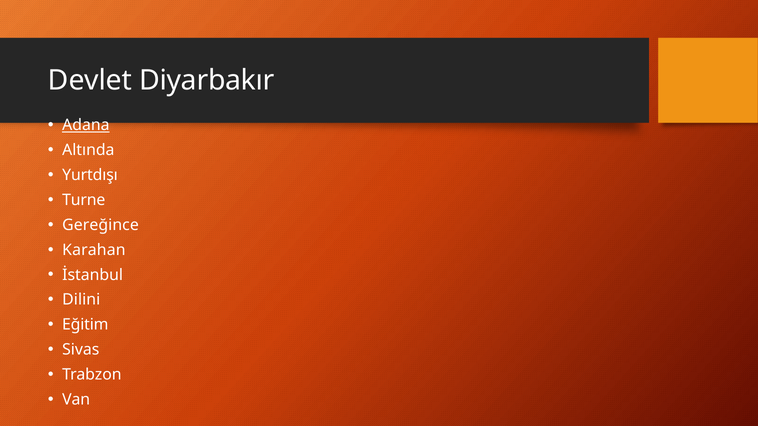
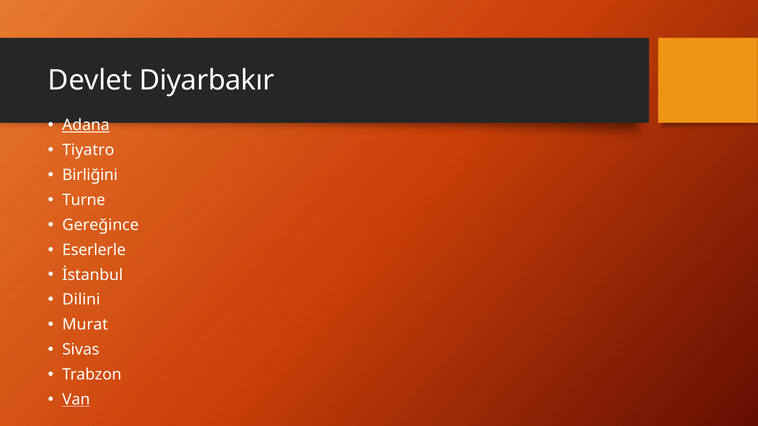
Altında: Altında -> Tiyatro
Yurtdışı: Yurtdışı -> Birliğini
Karahan: Karahan -> Eserlerle
Eğitim: Eğitim -> Murat
Van underline: none -> present
